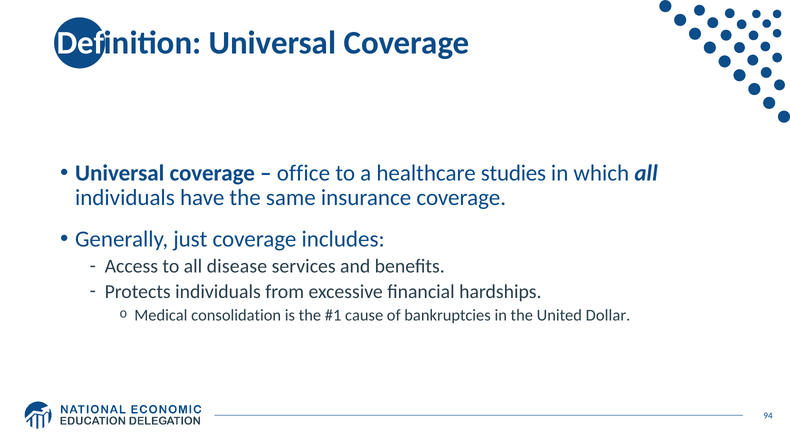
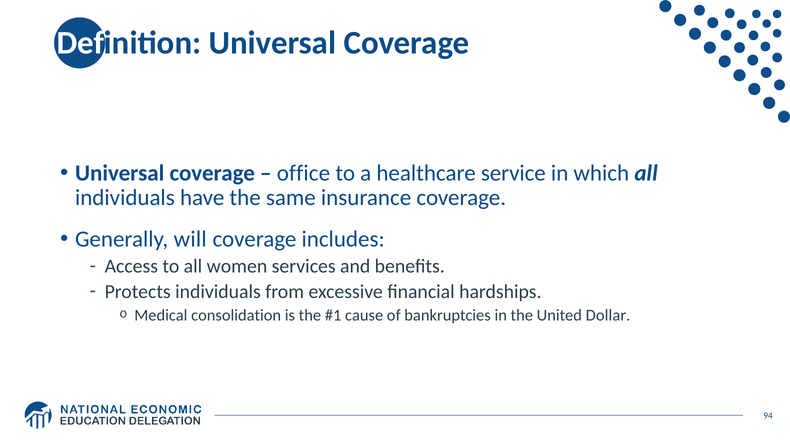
studies: studies -> service
just: just -> will
disease: disease -> women
